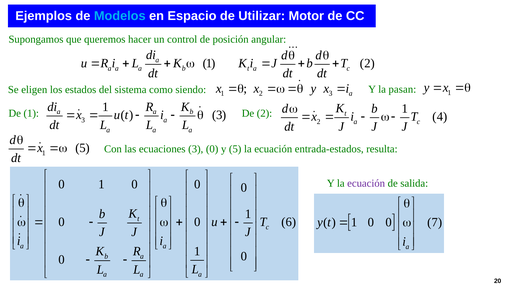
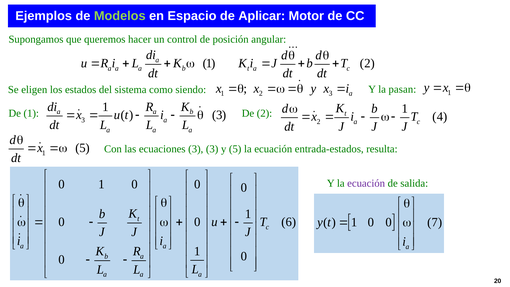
Modelos colour: light blue -> light green
Utilizar: Utilizar -> Aplicar
3 0: 0 -> 3
